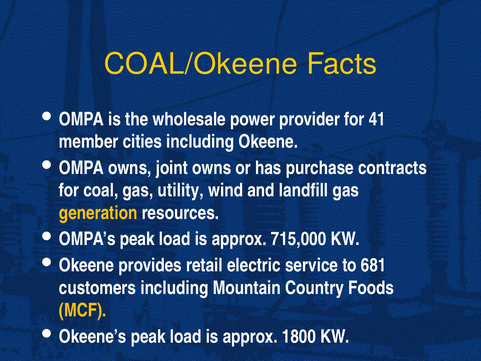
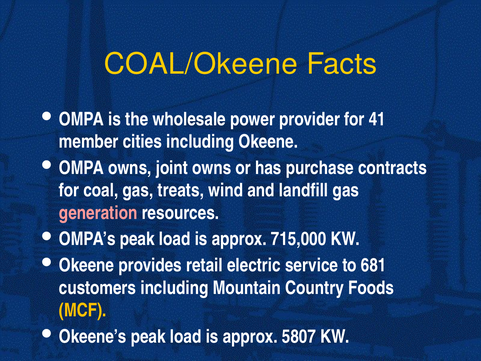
utility: utility -> treats
generation colour: yellow -> pink
1800: 1800 -> 5807
